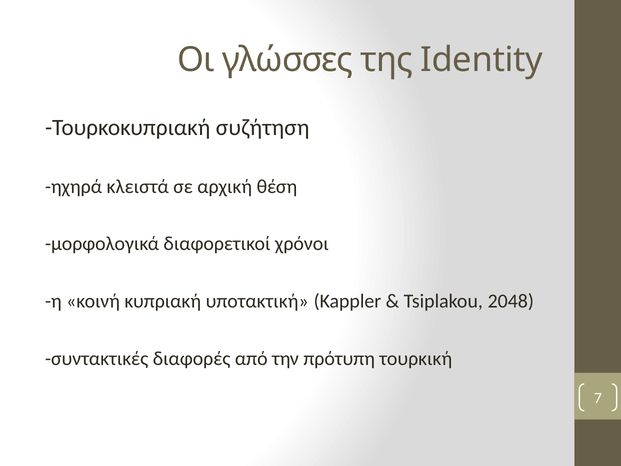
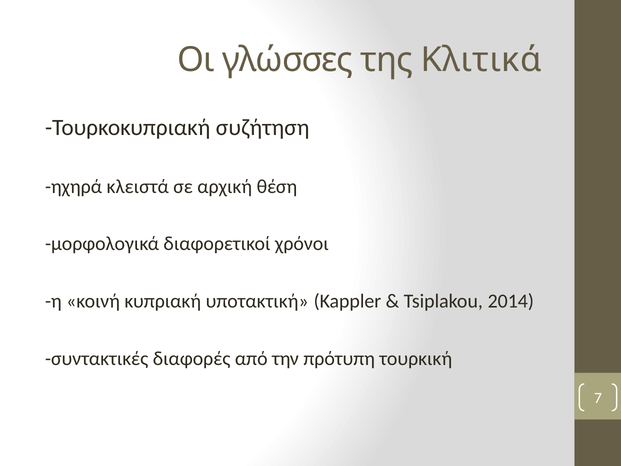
Identity: Identity -> Κλιτικά
2048: 2048 -> 2014
